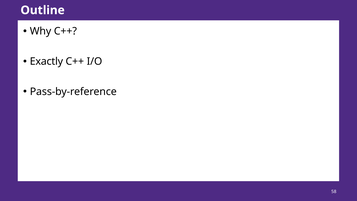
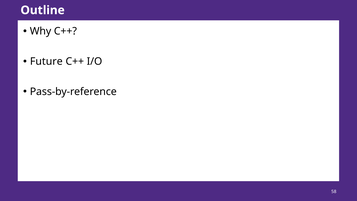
Exactly: Exactly -> Future
